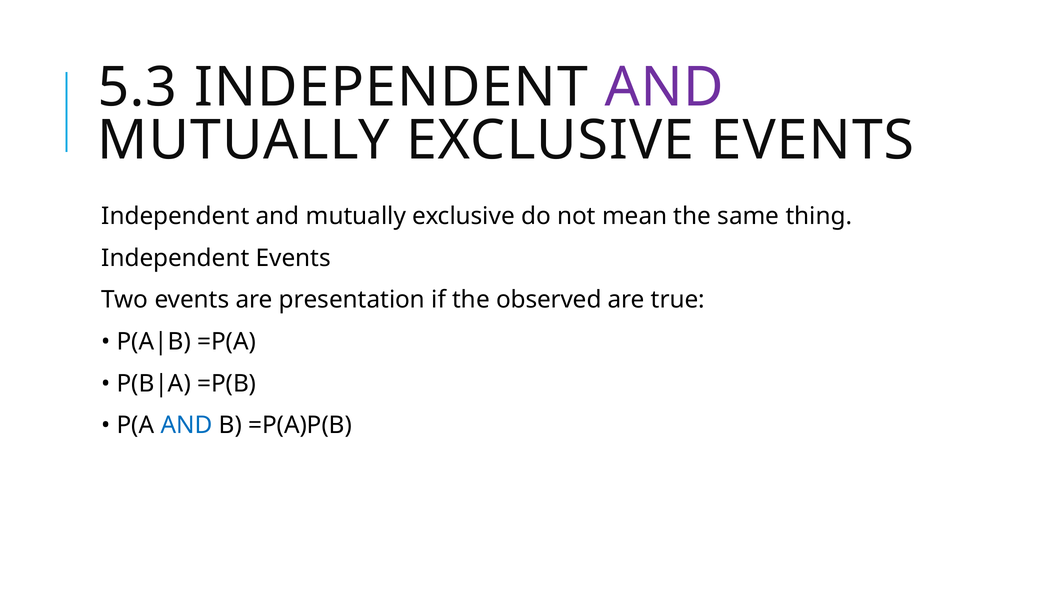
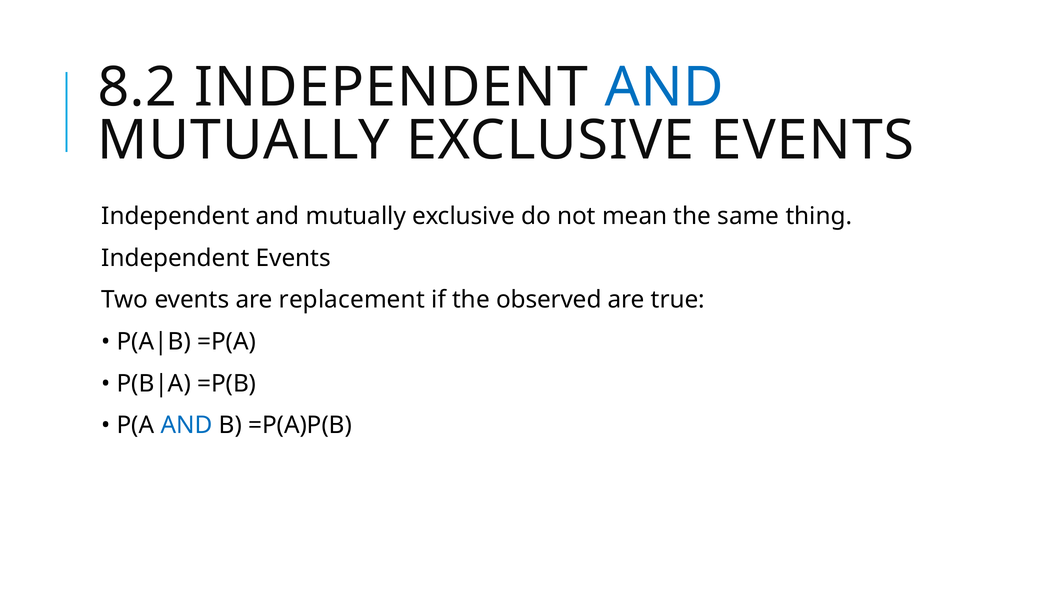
5.3: 5.3 -> 8.2
AND at (664, 88) colour: purple -> blue
presentation: presentation -> replacement
